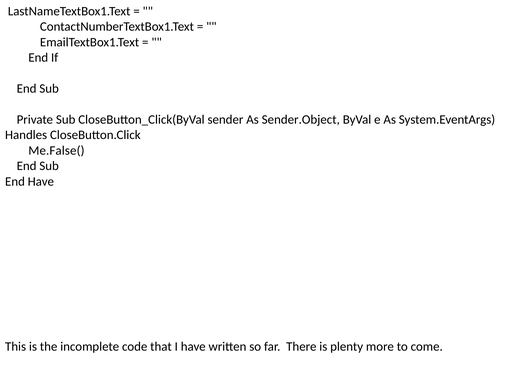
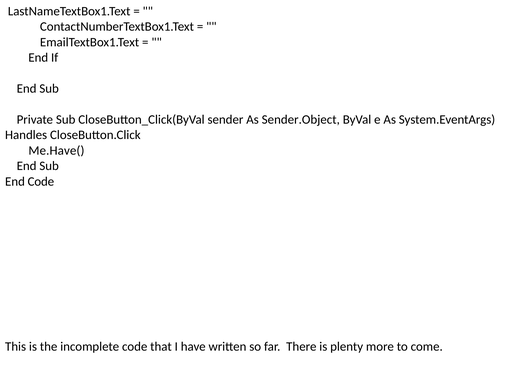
Me.False(: Me.False( -> Me.Have(
End Have: Have -> Code
